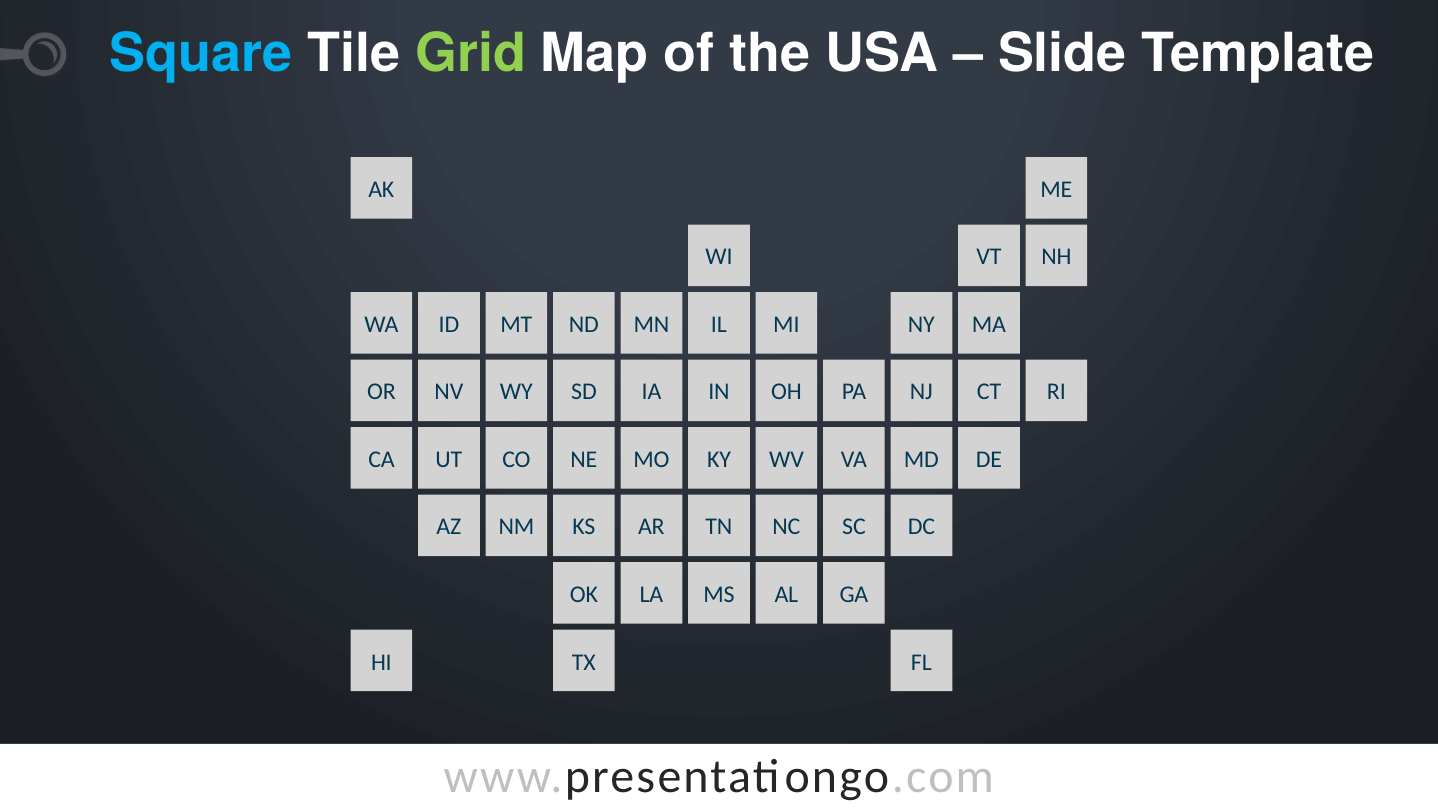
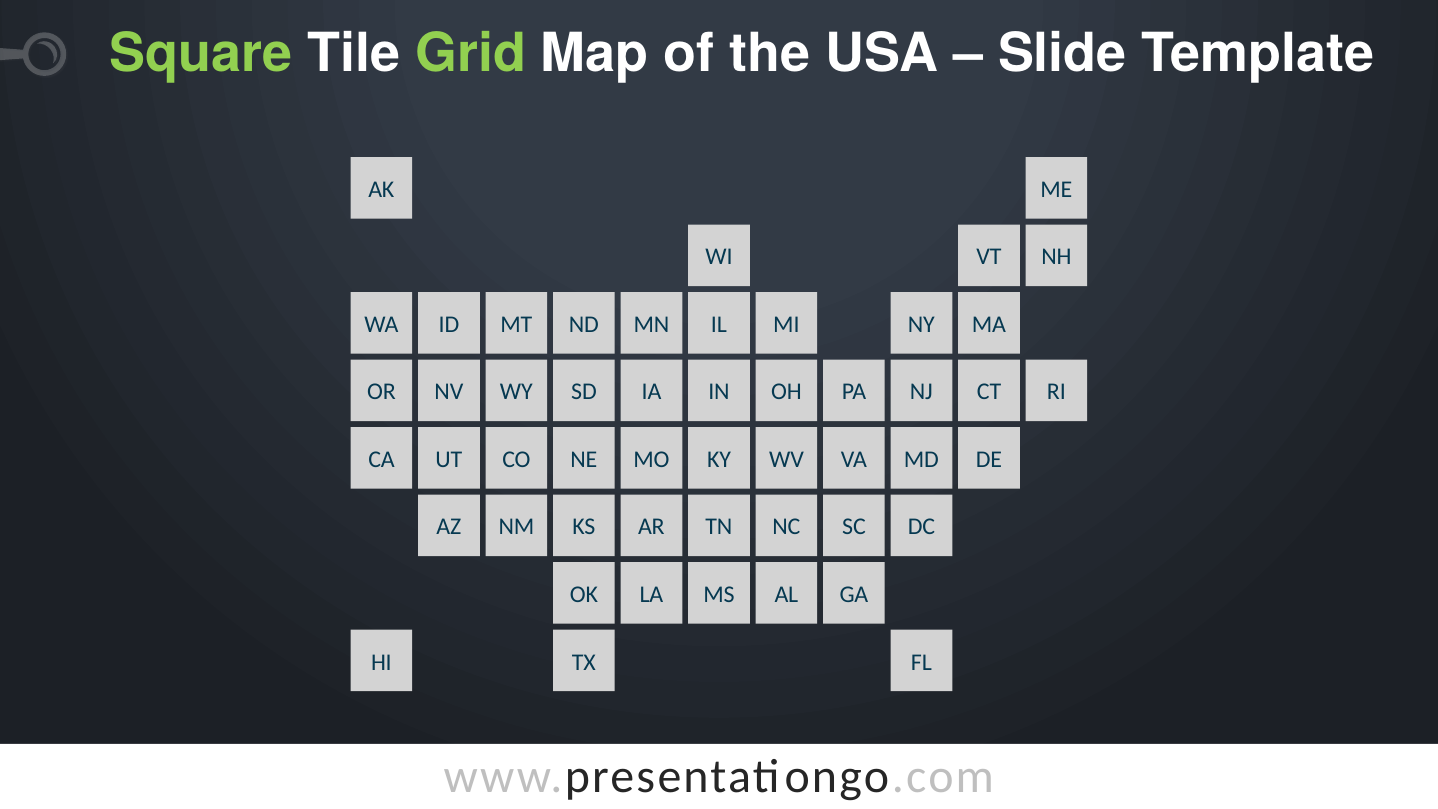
Square colour: light blue -> light green
